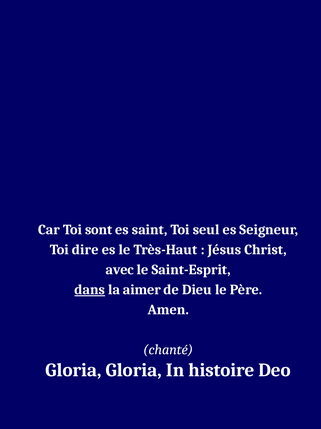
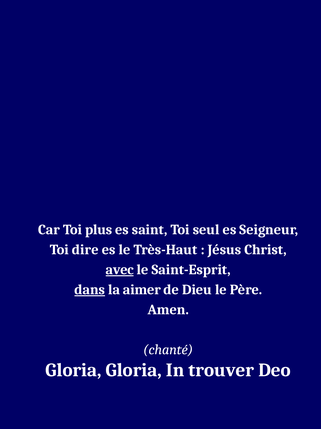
sont: sont -> plus
avec underline: none -> present
histoire: histoire -> trouver
